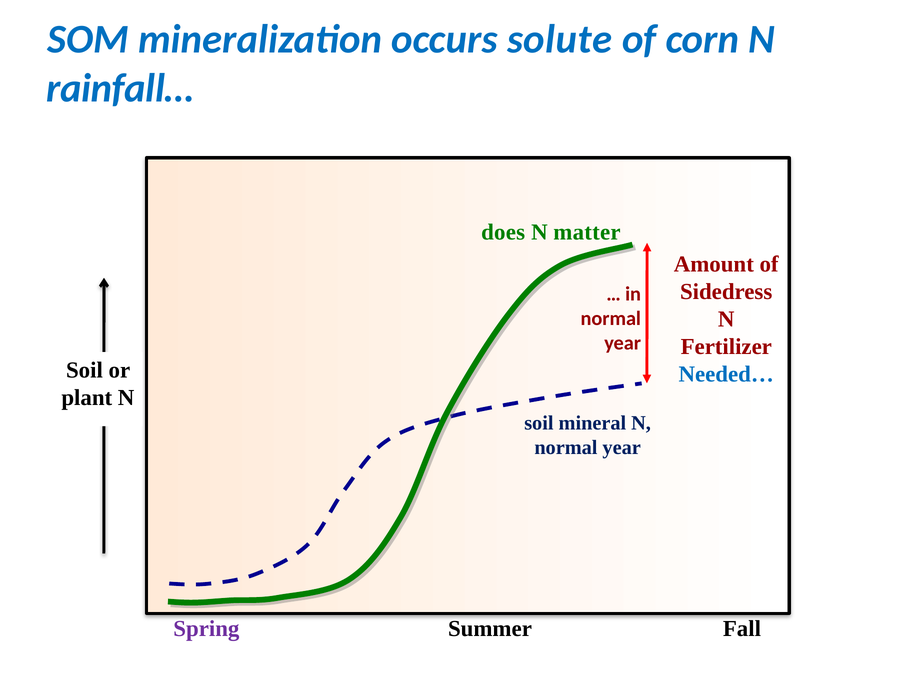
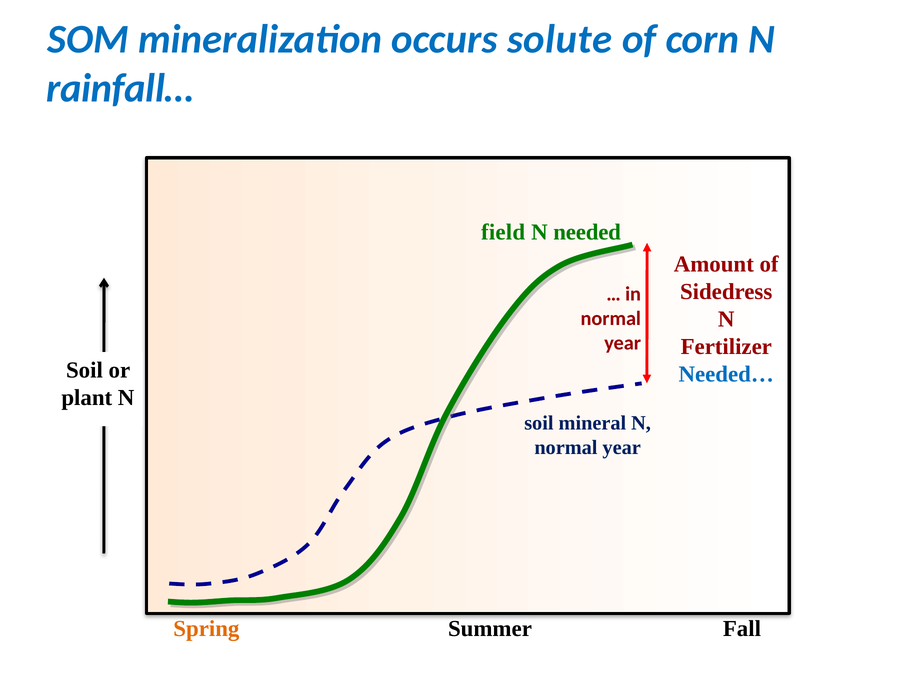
does: does -> field
matter: matter -> needed
Spring colour: purple -> orange
